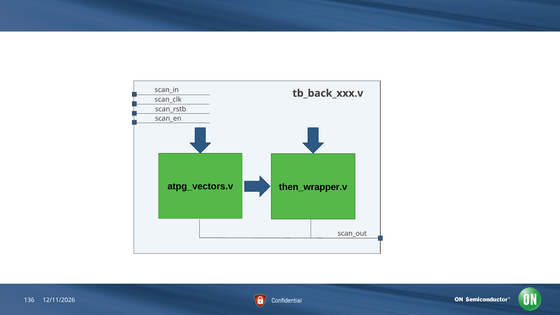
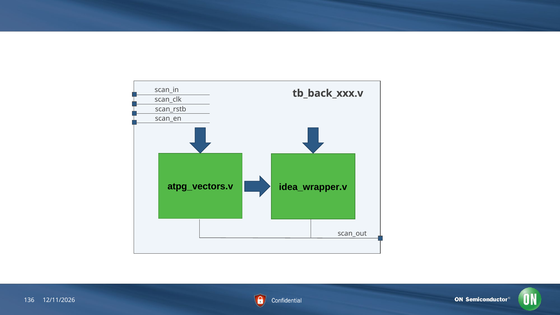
then_wrapper.v: then_wrapper.v -> idea_wrapper.v
